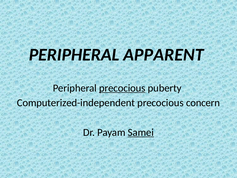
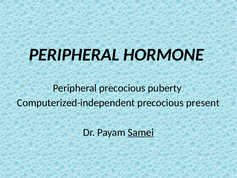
APPARENT: APPARENT -> HORMONE
precocious at (122, 88) underline: present -> none
concern: concern -> present
